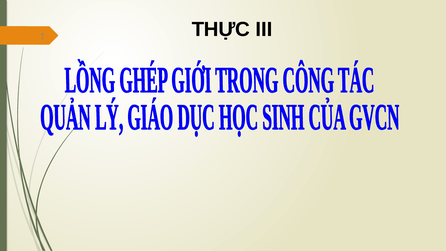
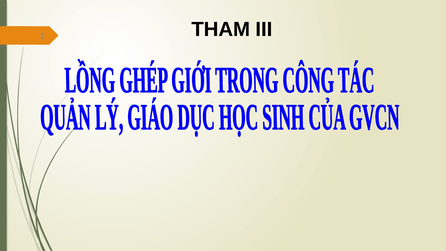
THỰC: THỰC -> THAM
